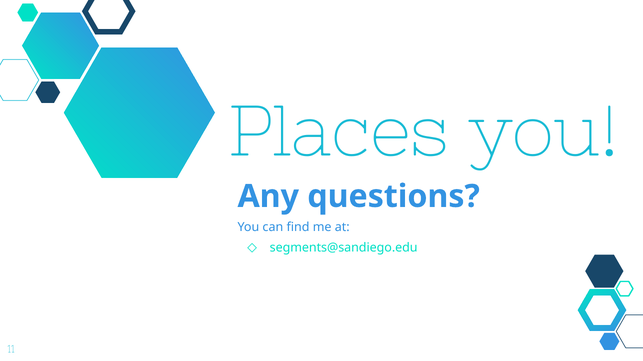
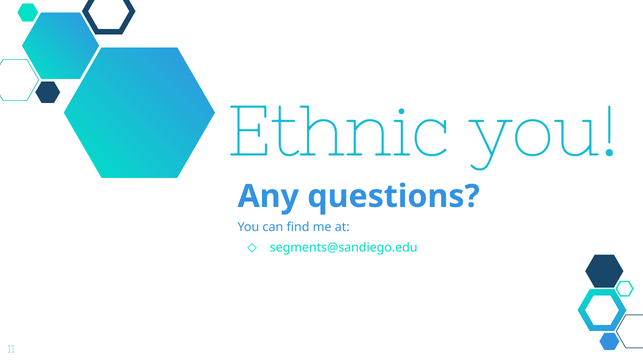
Places: Places -> Ethnic
